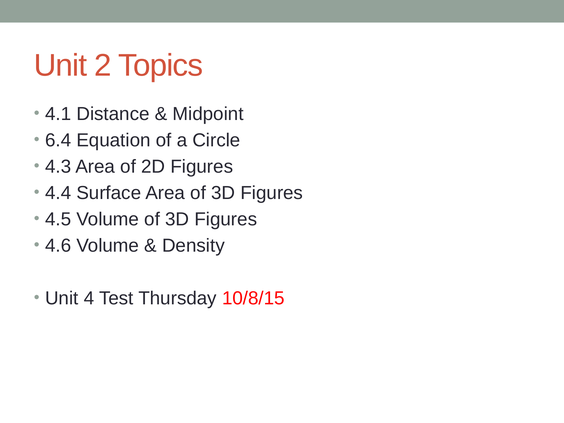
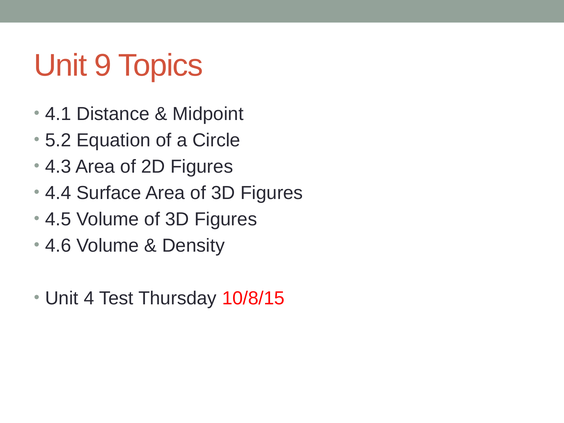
2: 2 -> 9
6.4: 6.4 -> 5.2
